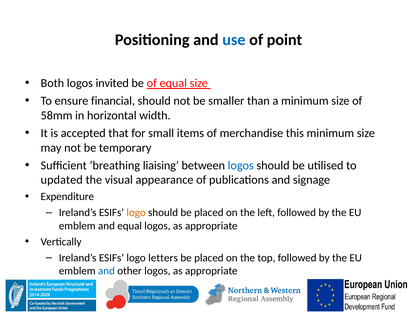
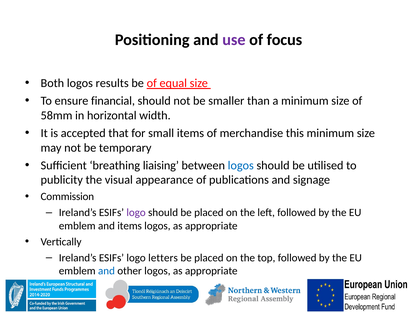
use colour: blue -> purple
point: point -> focus
invited: invited -> results
updated: updated -> publicity
Expenditure: Expenditure -> Commission
logo at (136, 212) colour: orange -> purple
and equal: equal -> items
